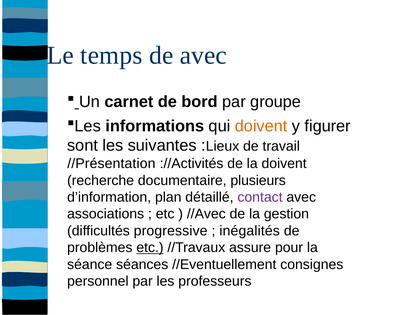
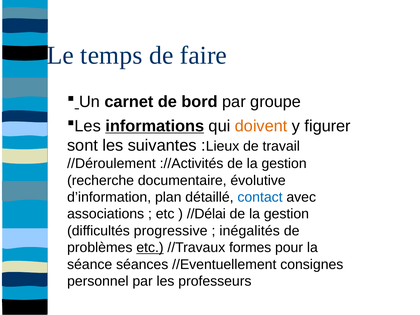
de avec: avec -> faire
informations underline: none -> present
//Présentation: //Présentation -> //Déroulement
://Activités de la doivent: doivent -> gestion
plusieurs: plusieurs -> évolutive
contact colour: purple -> blue
//Avec: //Avec -> //Délai
assure: assure -> formes
